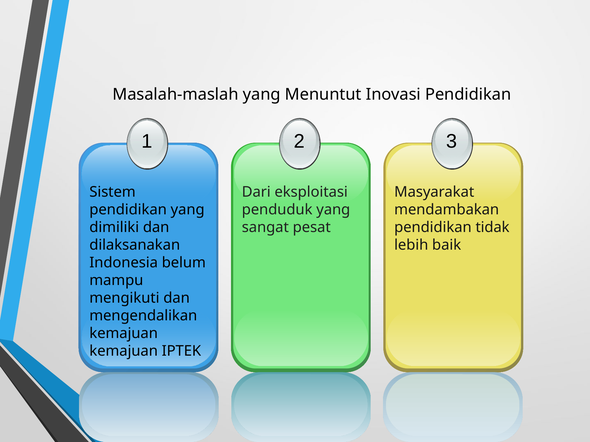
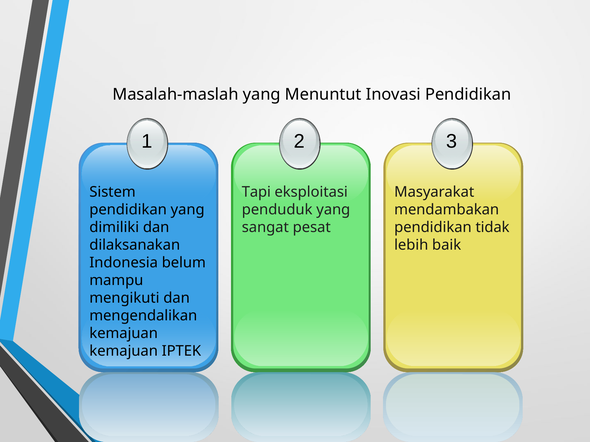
Dari: Dari -> Tapi
